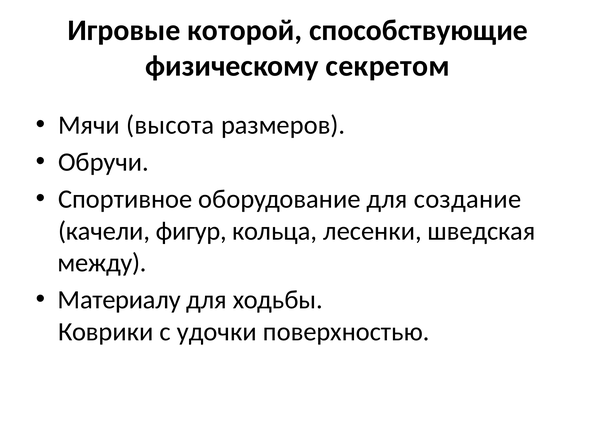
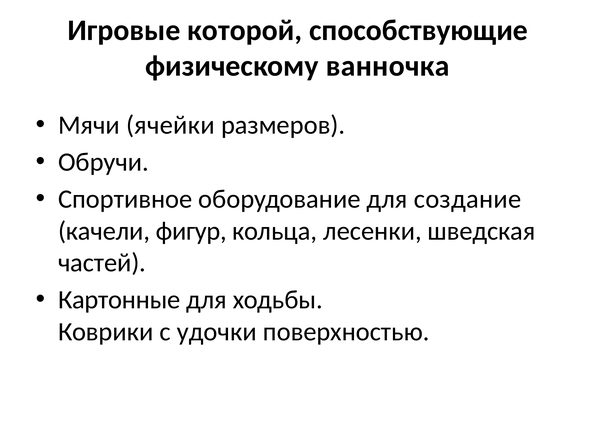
секретом: секретом -> ванночка
высота: высота -> ячейки
между: между -> частей
Материалу: Материалу -> Картонные
